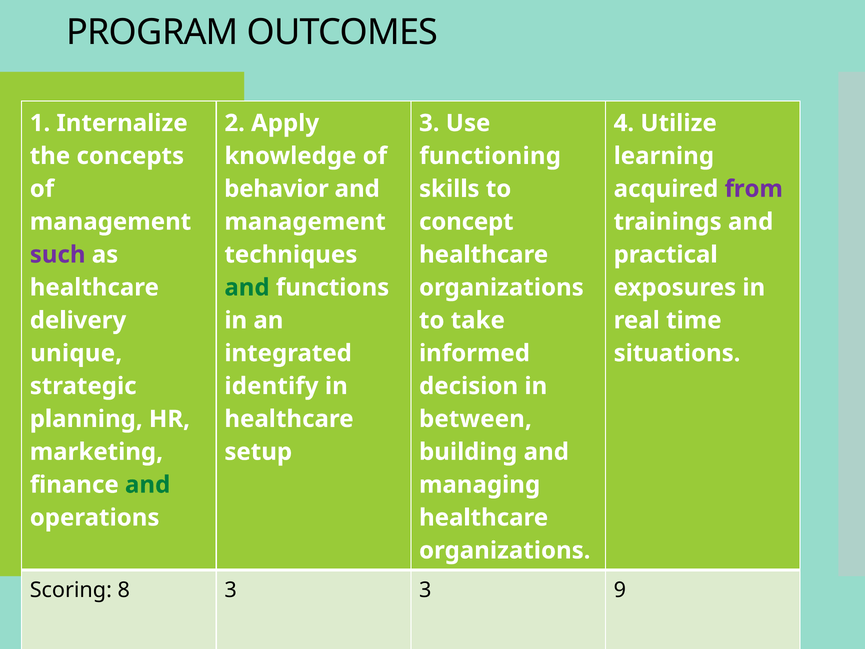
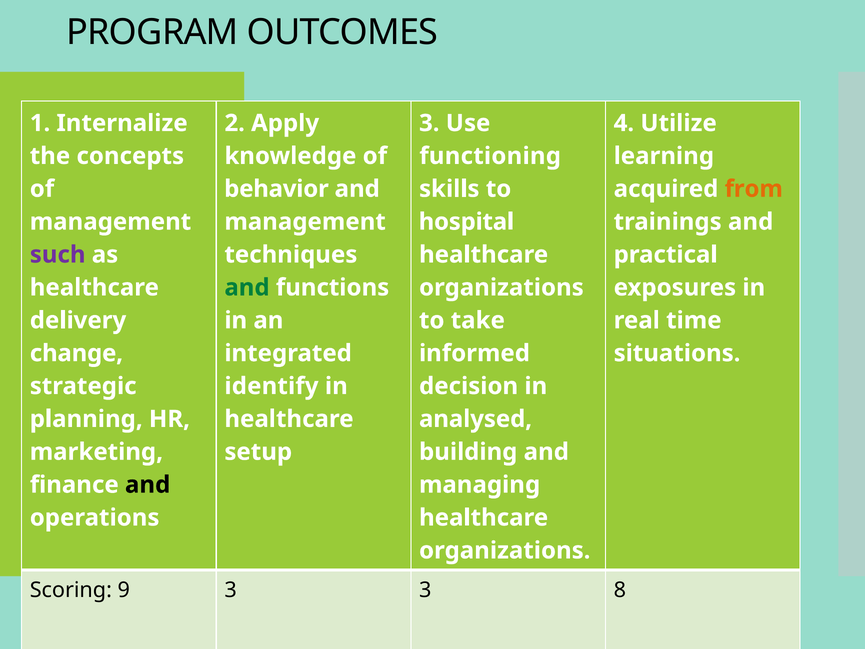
from colour: purple -> orange
concept: concept -> hospital
unique: unique -> change
between: between -> analysed
and at (148, 485) colour: green -> black
8: 8 -> 9
9: 9 -> 8
